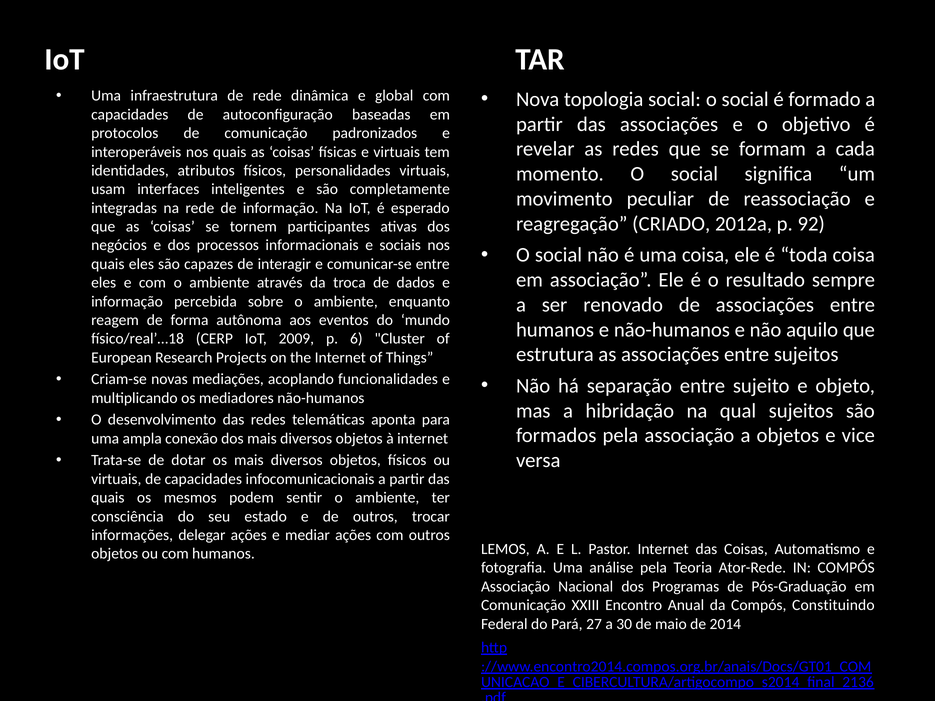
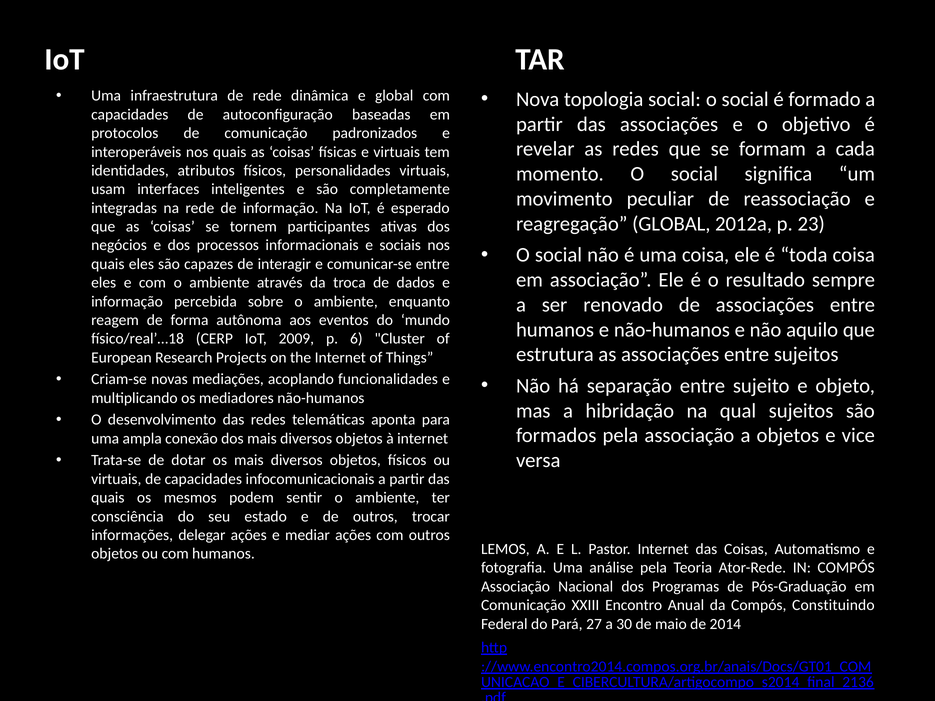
reagregação CRIADO: CRIADO -> GLOBAL
92: 92 -> 23
